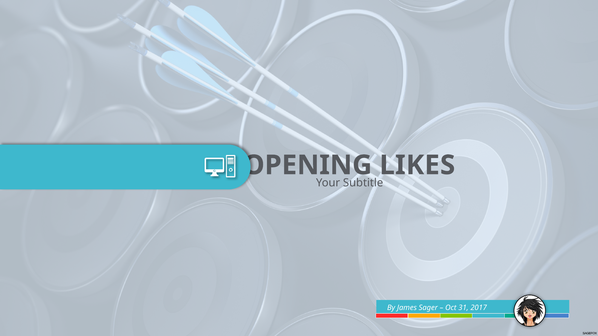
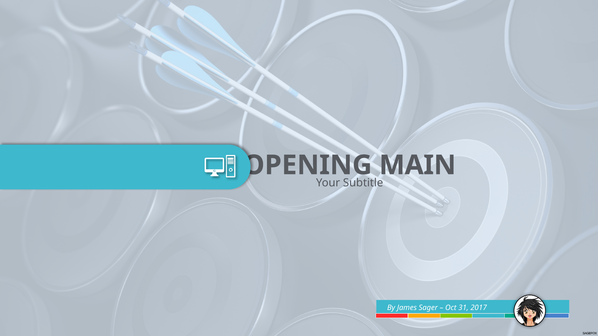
LIKES: LIKES -> MAIN
